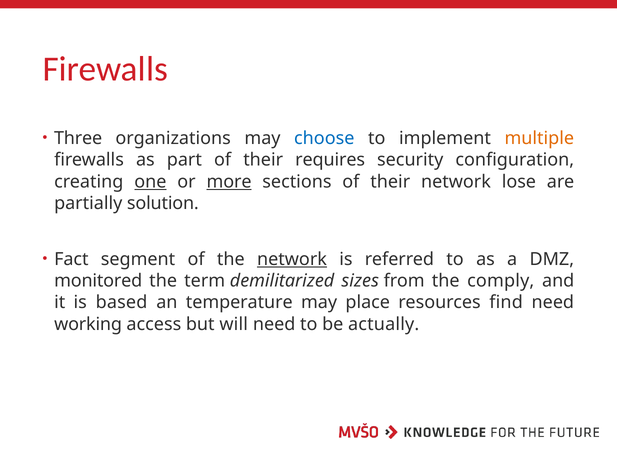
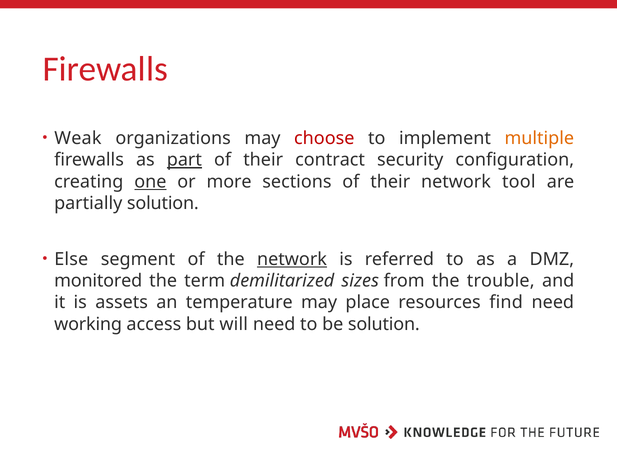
Three: Three -> Weak
choose colour: blue -> red
part underline: none -> present
requires: requires -> contract
more underline: present -> none
lose: lose -> tool
Fact: Fact -> Else
comply: comply -> trouble
based: based -> assets
be actually: actually -> solution
